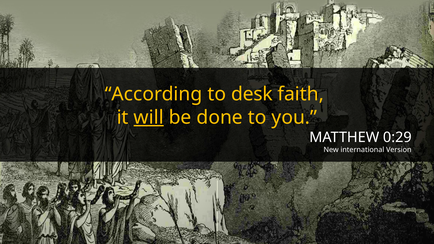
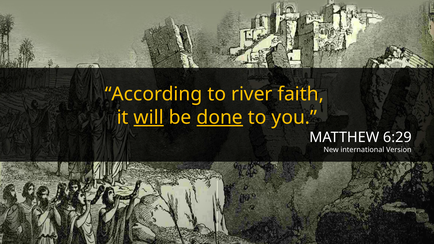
desk: desk -> river
done underline: none -> present
0:29: 0:29 -> 6:29
